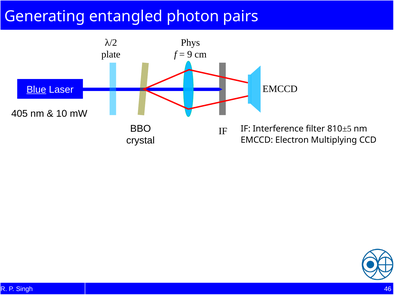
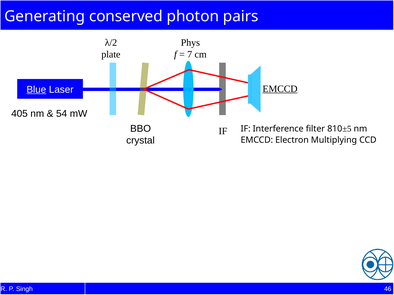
entangled: entangled -> conserved
9: 9 -> 7
EMCCD at (280, 89) underline: none -> present
10: 10 -> 54
